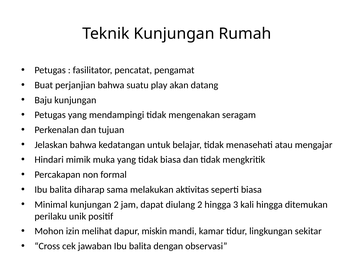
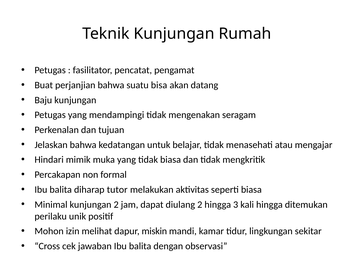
play: play -> bisa
sama: sama -> tutor
